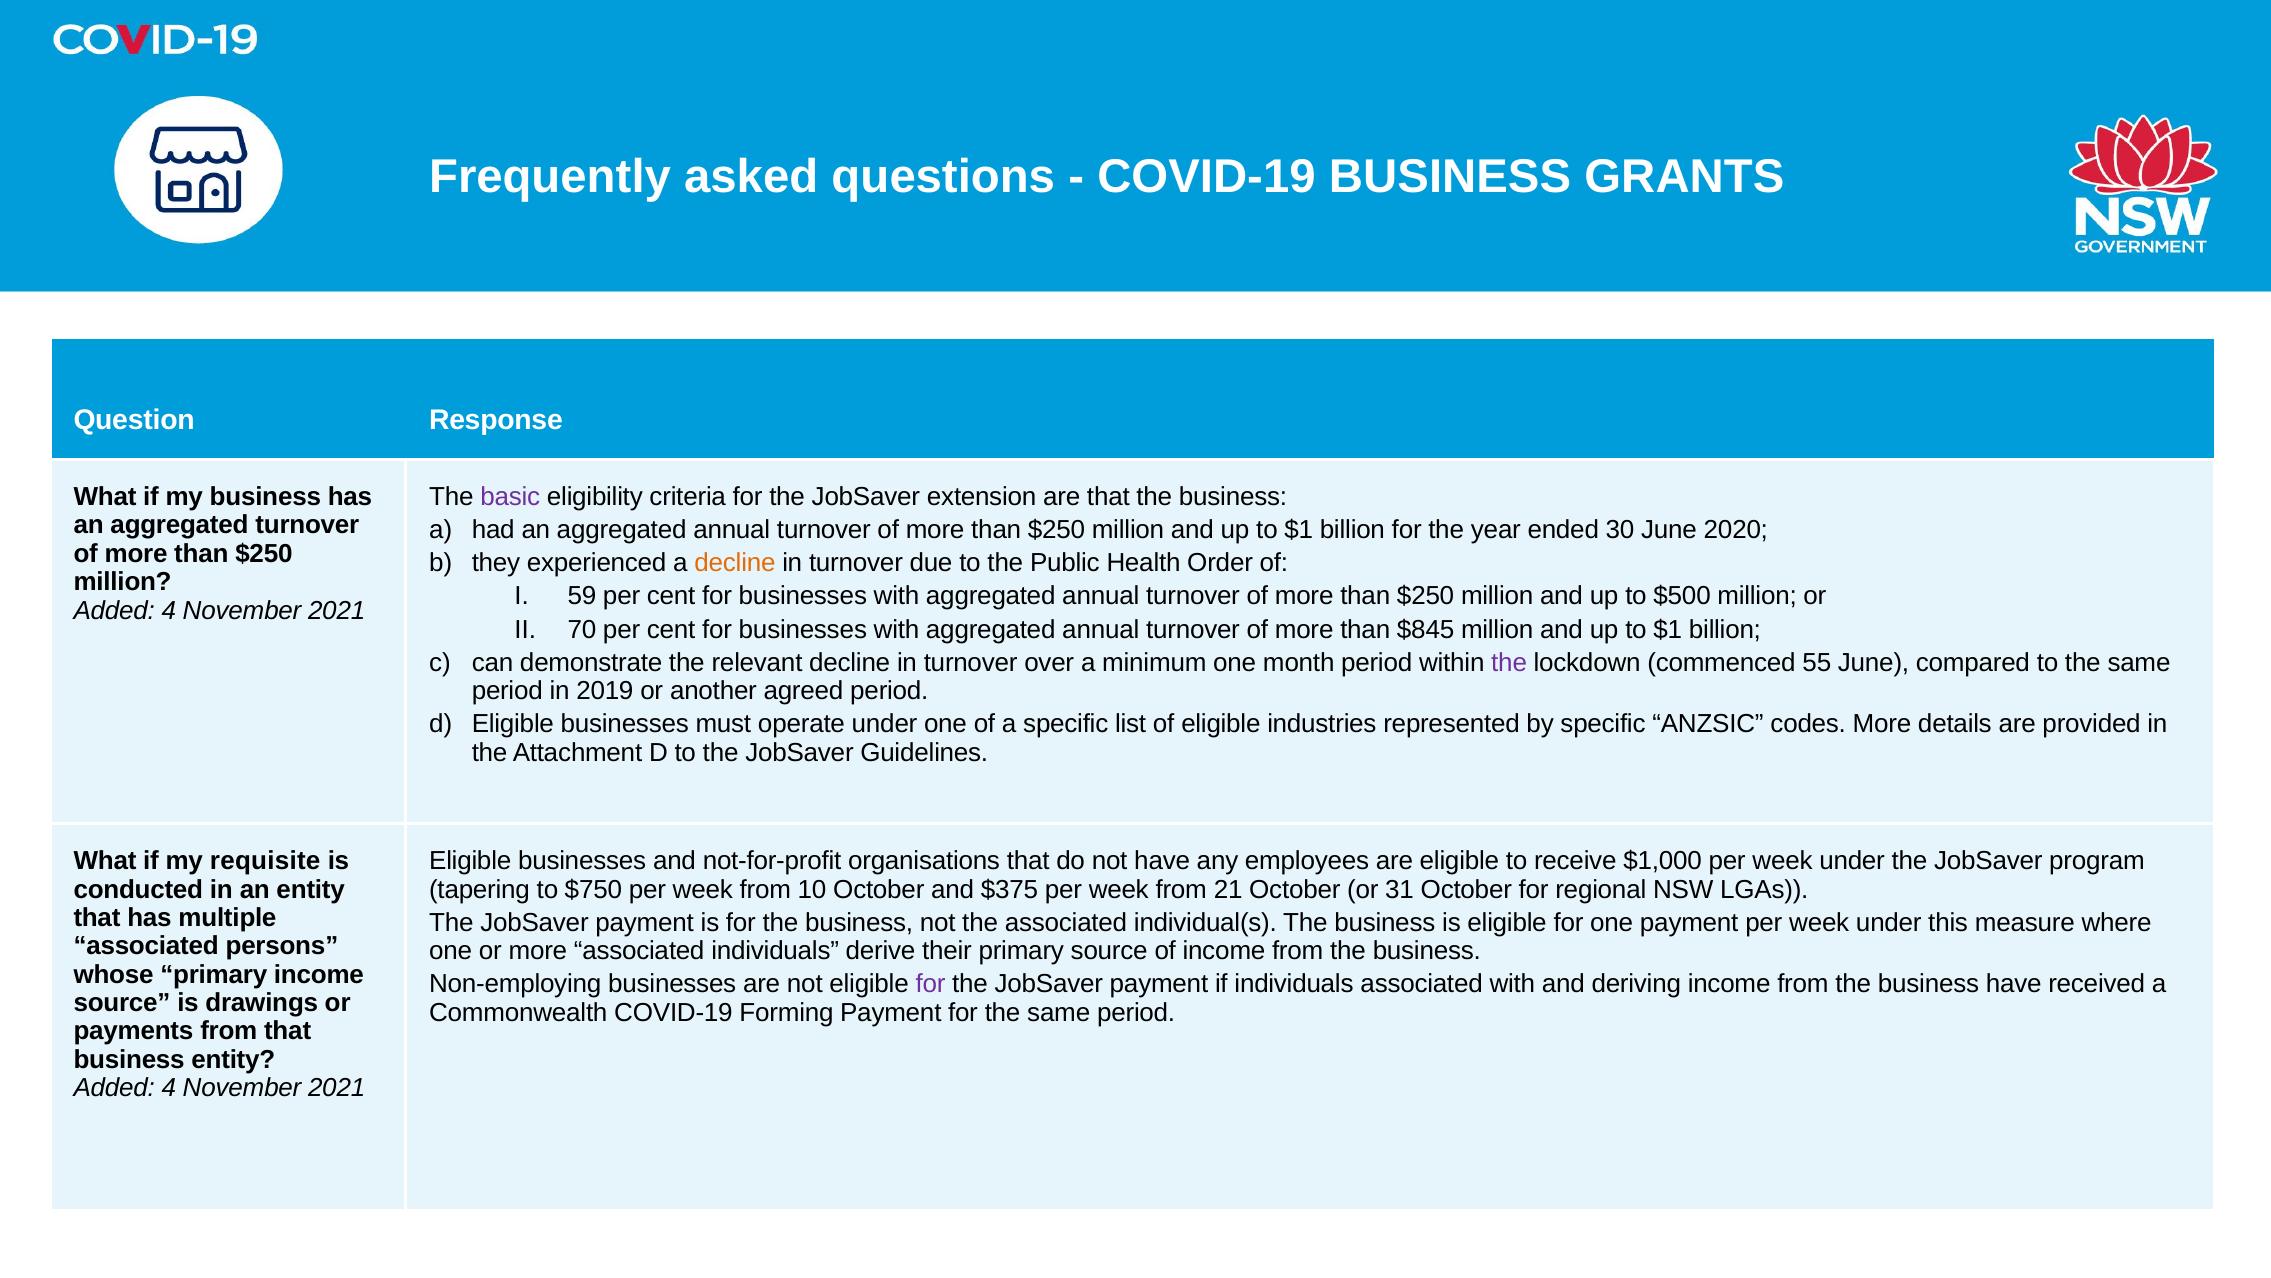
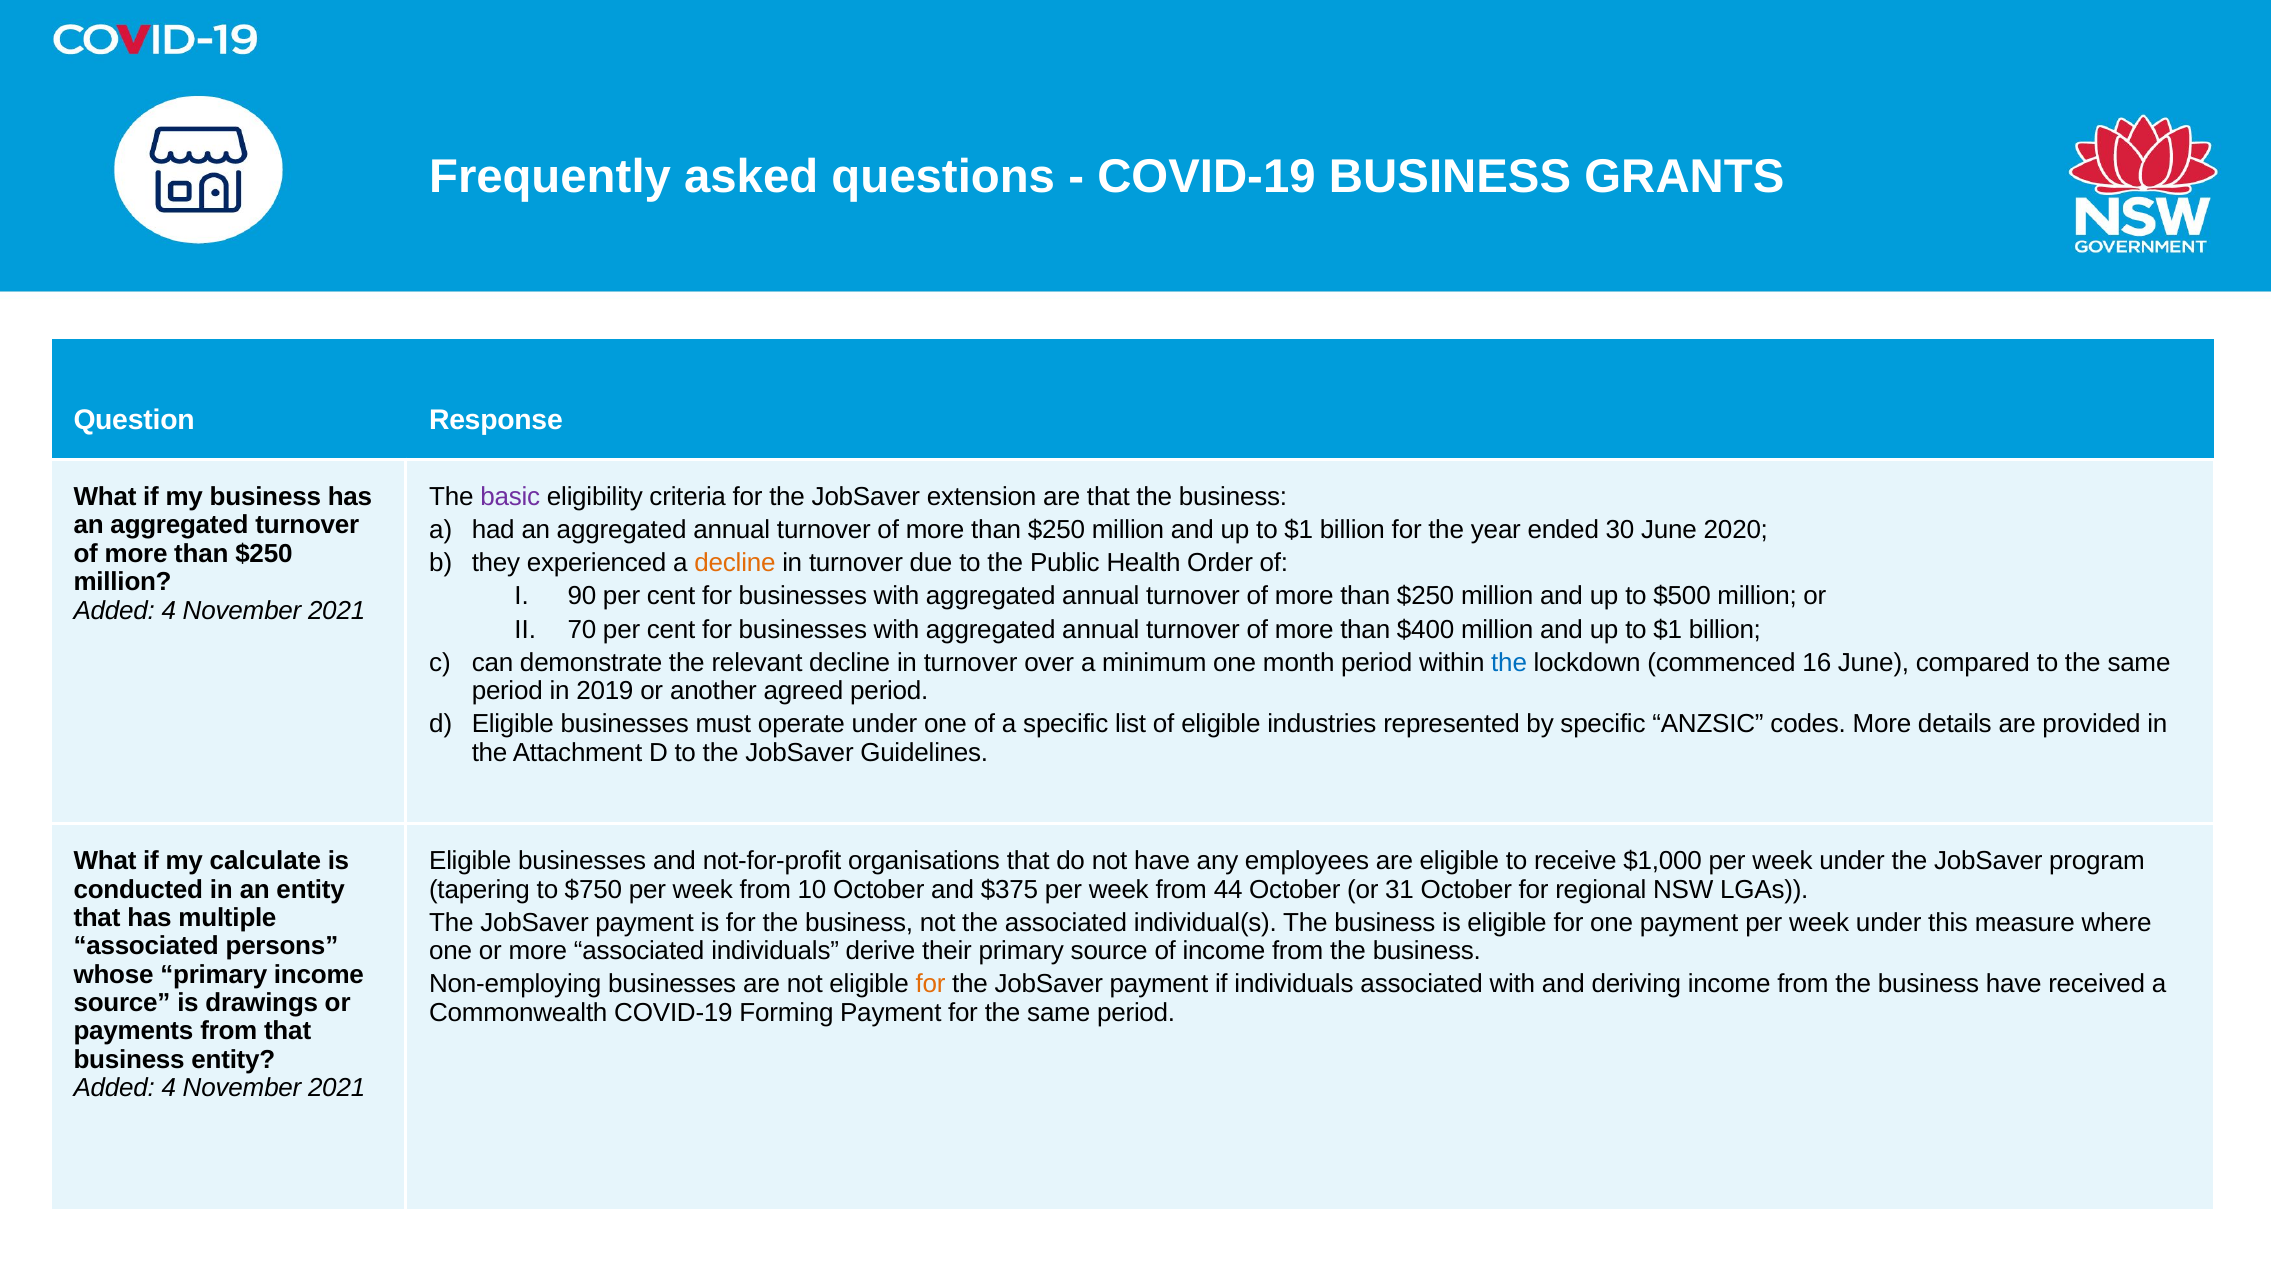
59: 59 -> 90
$845: $845 -> $400
the at (1509, 662) colour: purple -> blue
55: 55 -> 16
requisite: requisite -> calculate
21: 21 -> 44
for at (931, 984) colour: purple -> orange
